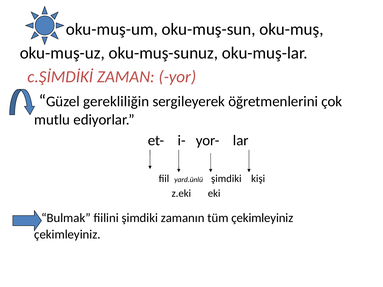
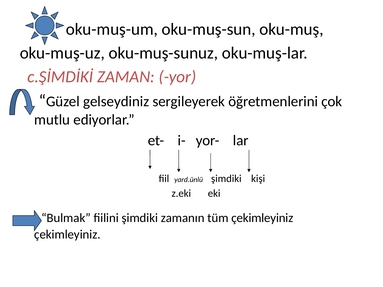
gerekliliğin: gerekliliğin -> gelseydiniz
